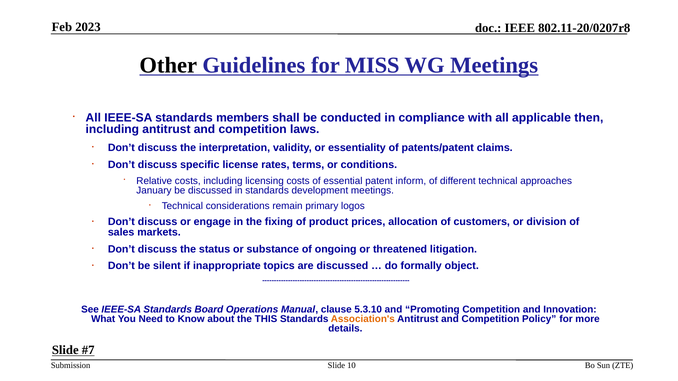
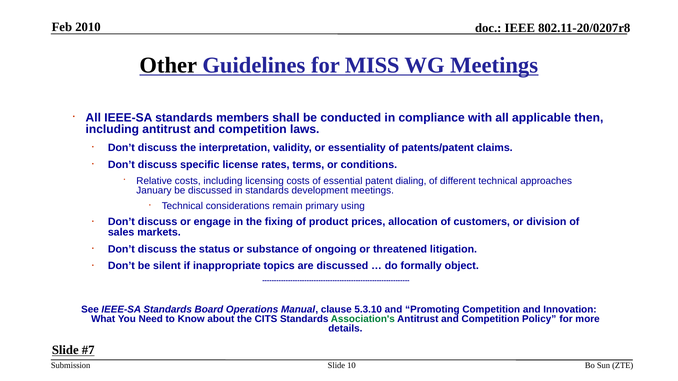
2023: 2023 -> 2010
inform: inform -> dialing
logos: logos -> using
THIS: THIS -> CITS
Association's colour: orange -> green
